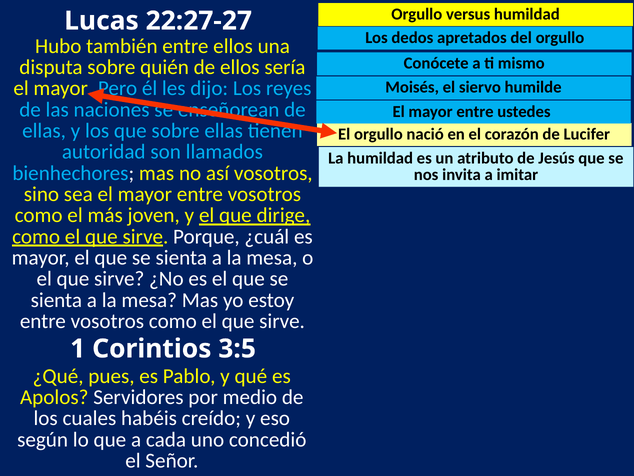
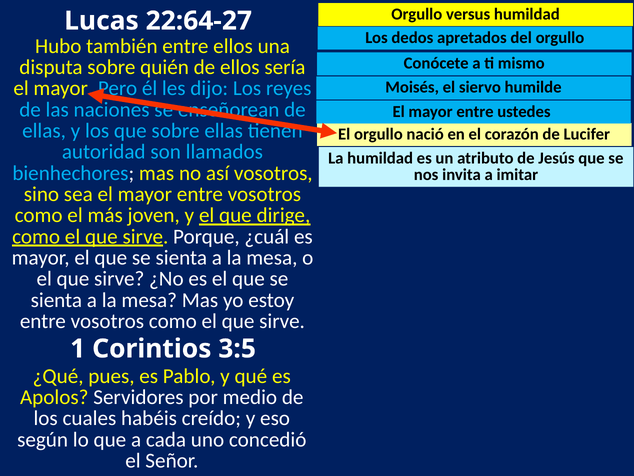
22:27-27: 22:27-27 -> 22:64-27
